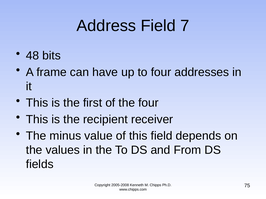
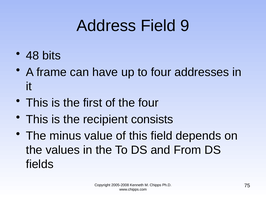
7: 7 -> 9
receiver: receiver -> consists
